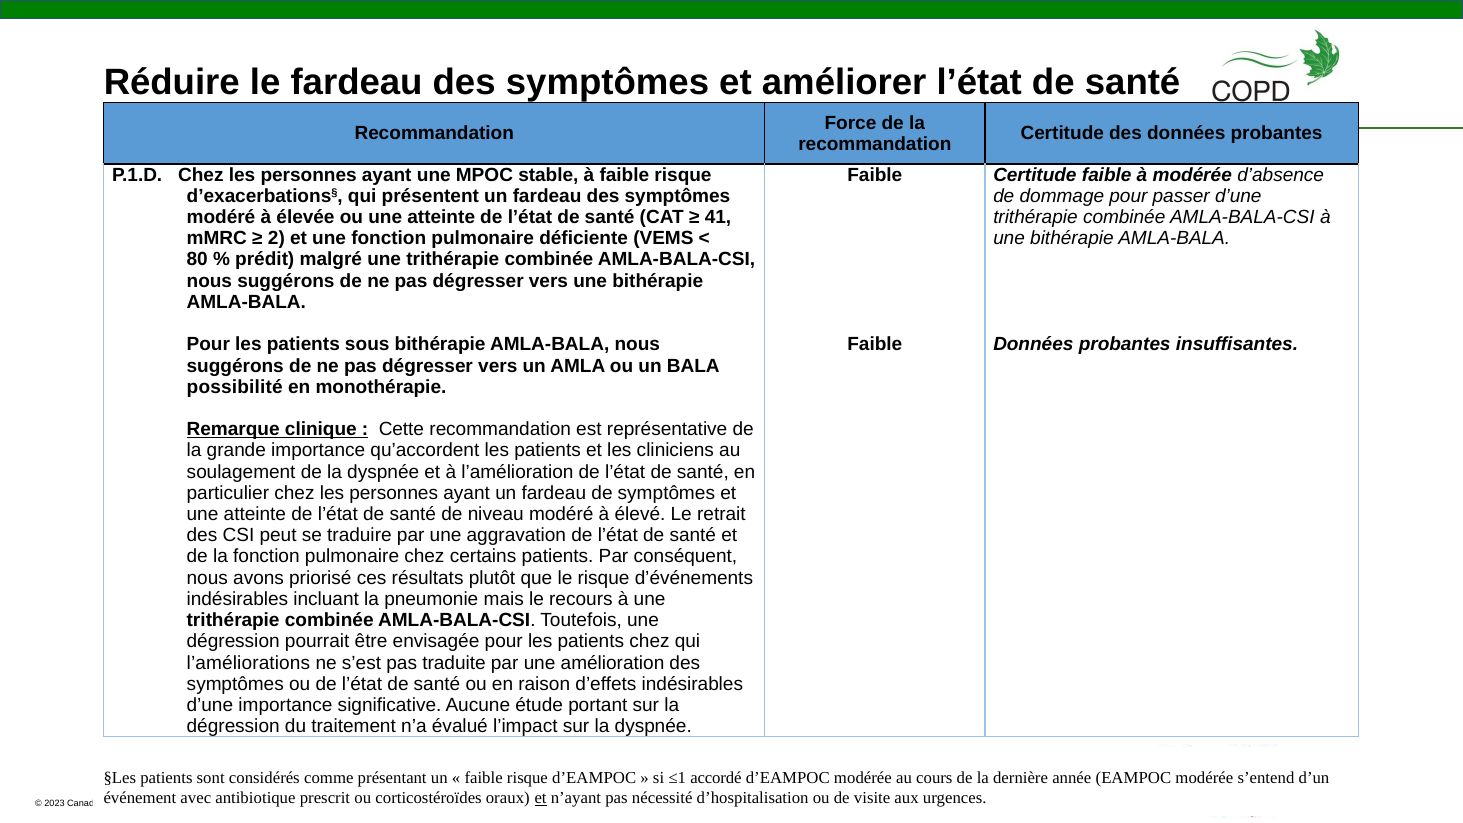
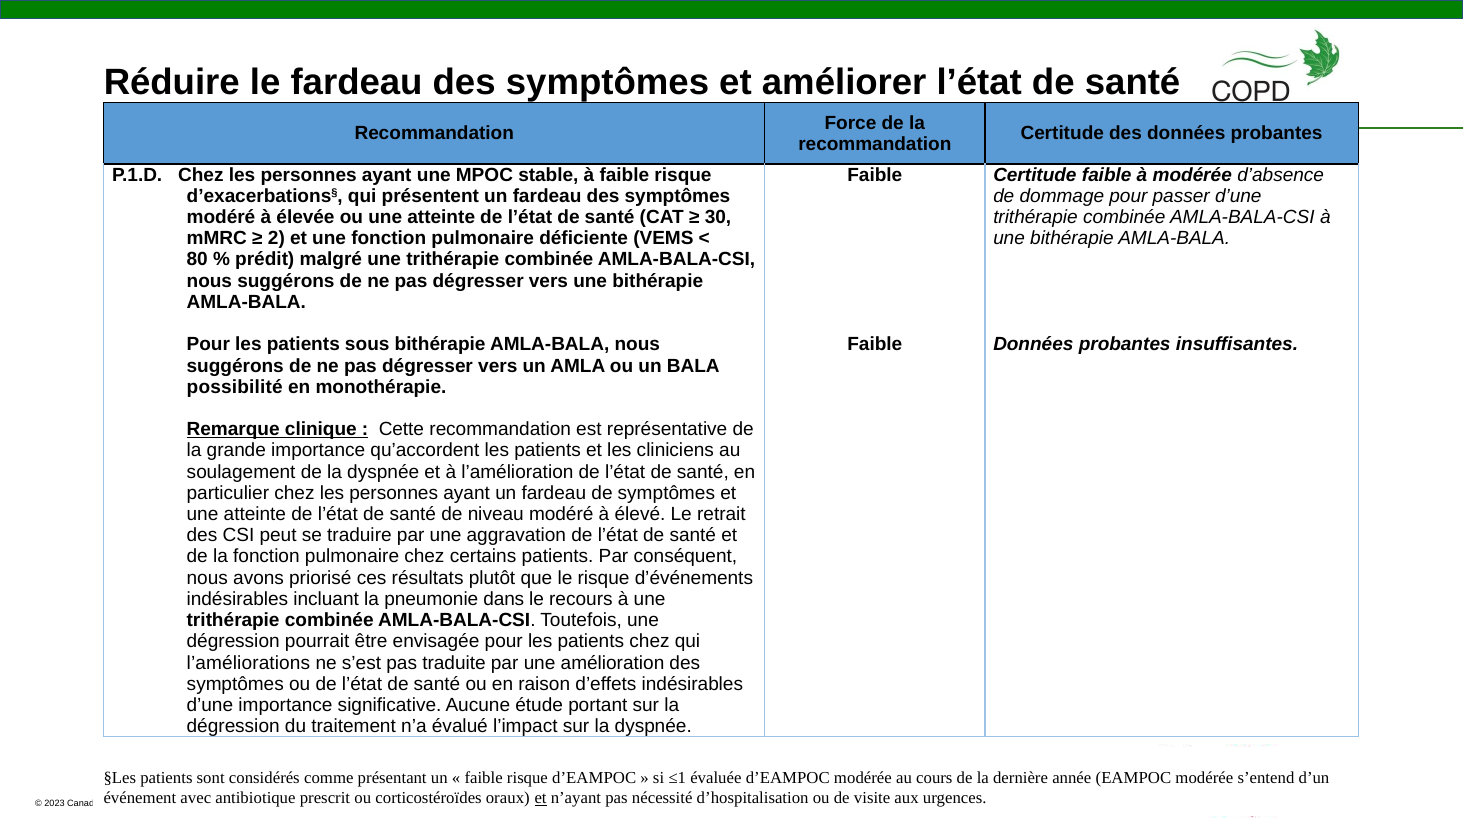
41: 41 -> 30
mais: mais -> dans
accordé: accordé -> évaluée
